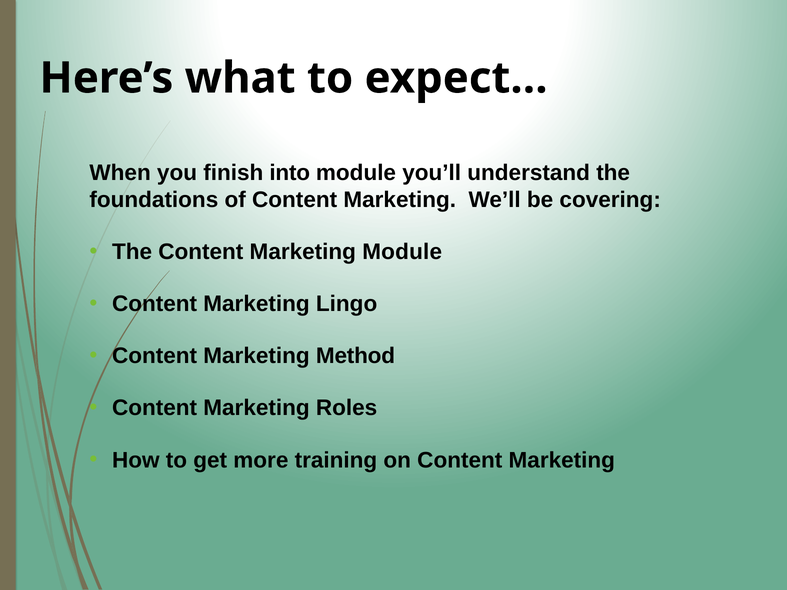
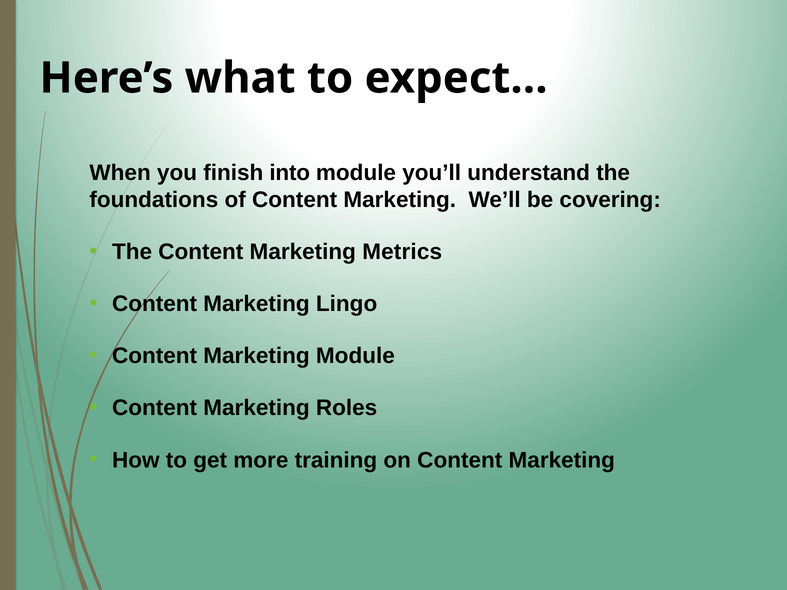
Marketing Module: Module -> Metrics
Marketing Method: Method -> Module
